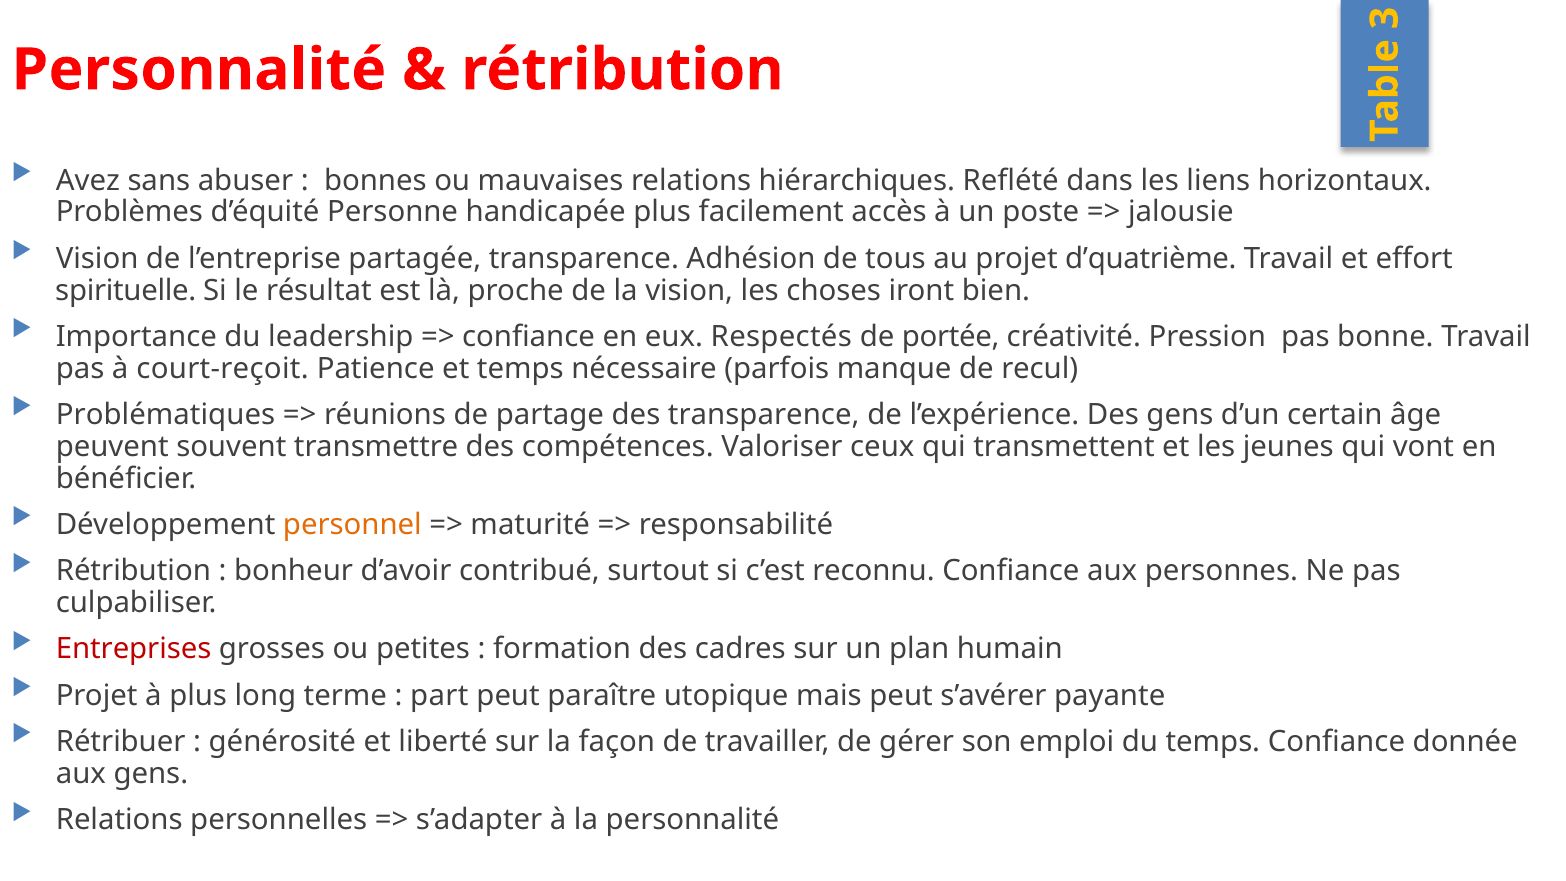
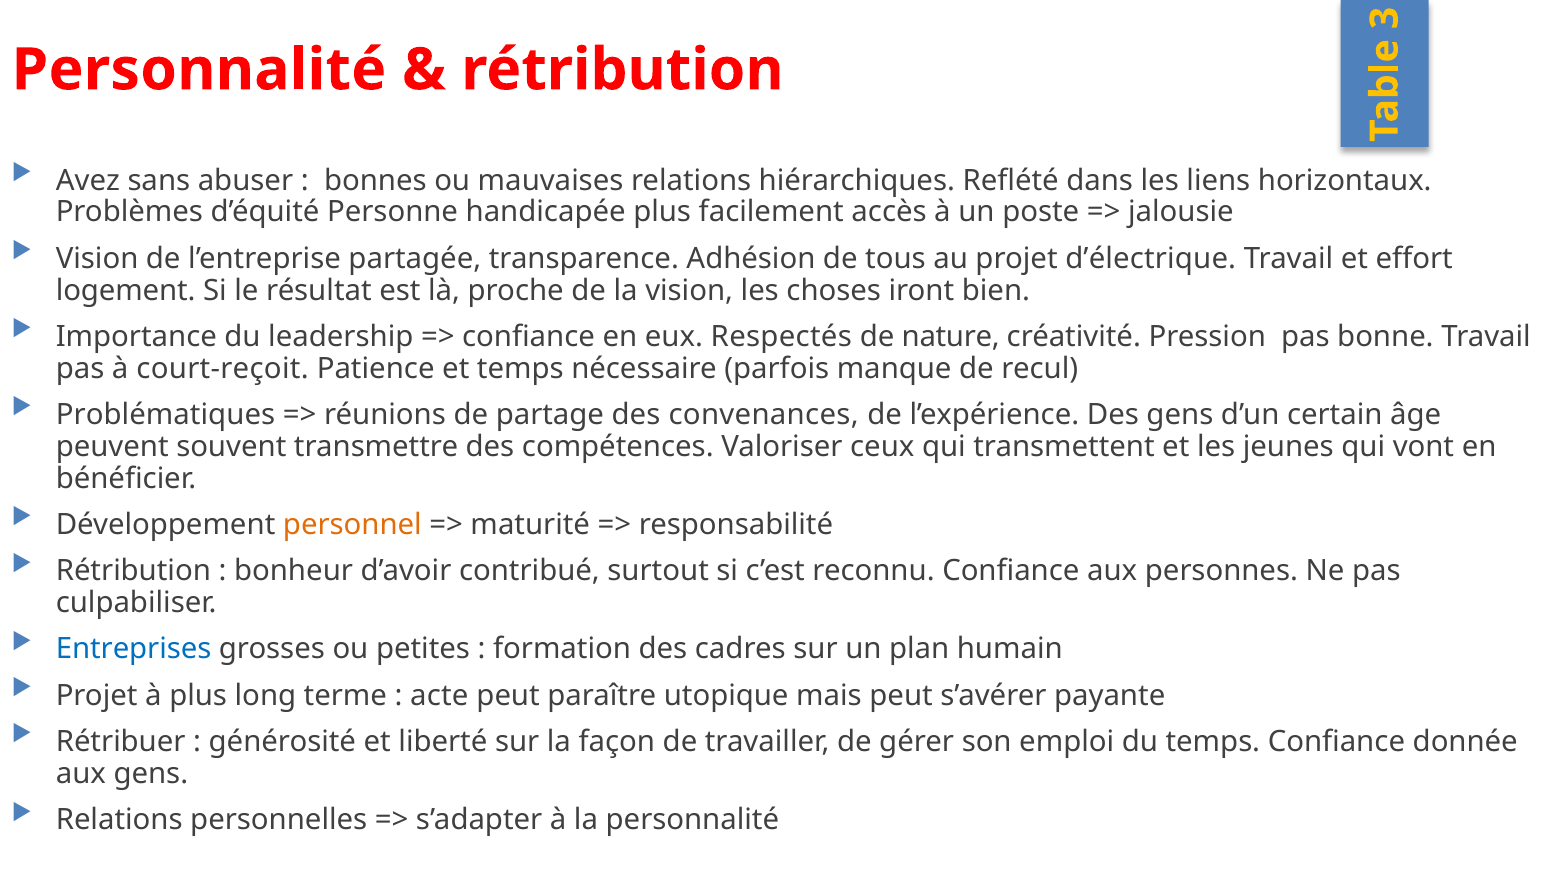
d’quatrième: d’quatrième -> d’électrique
spirituelle: spirituelle -> logement
portée: portée -> nature
des transparence: transparence -> convenances
Entreprises colour: red -> blue
part: part -> acte
